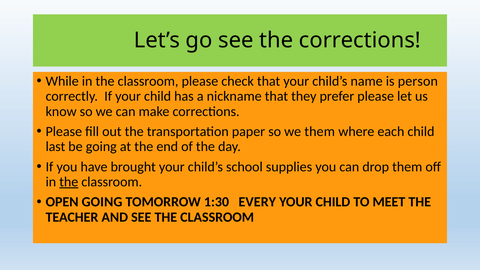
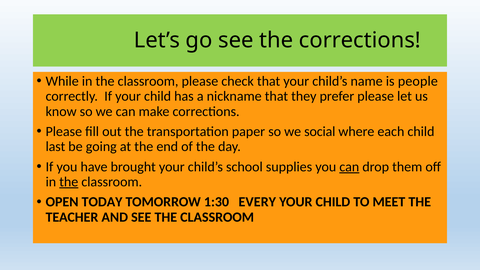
person: person -> people
we them: them -> social
can at (349, 167) underline: none -> present
OPEN GOING: GOING -> TODAY
